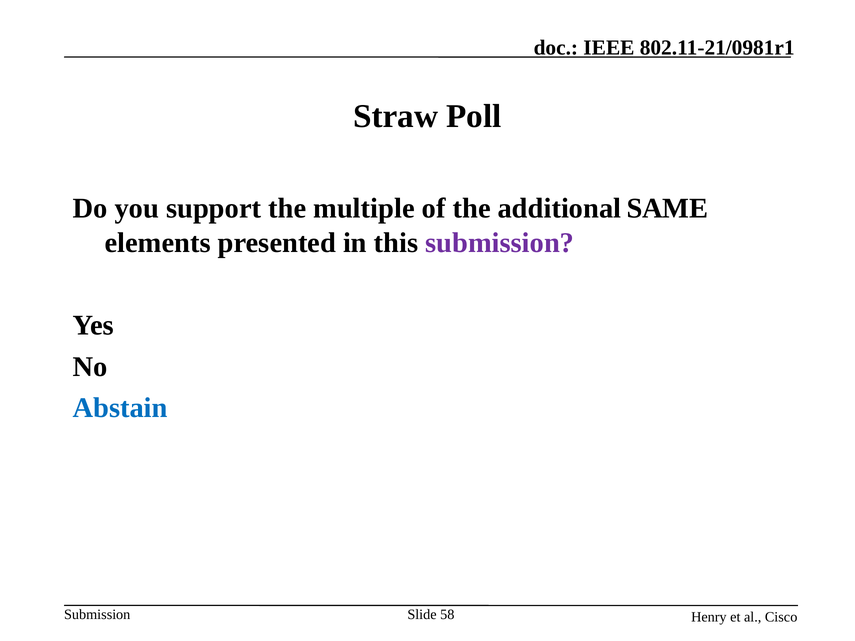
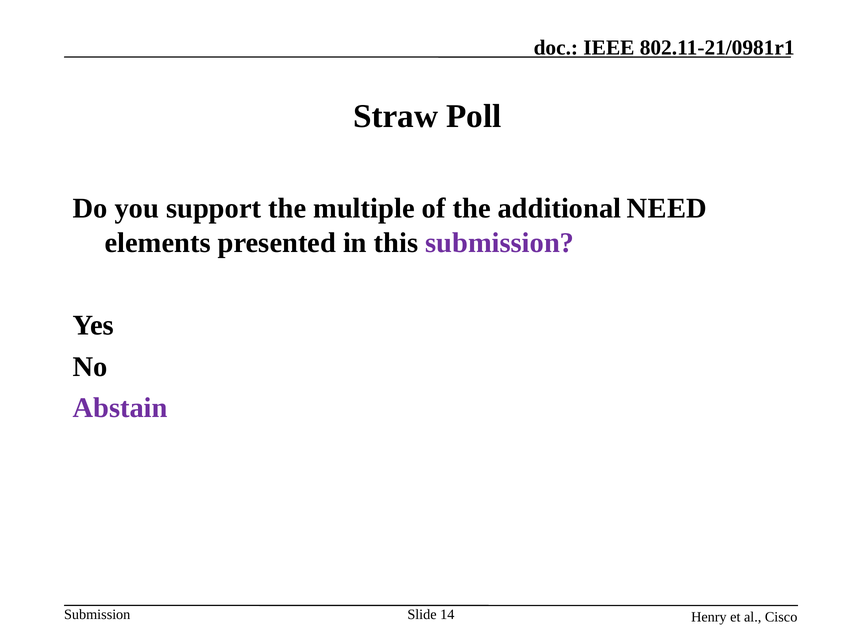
SAME: SAME -> NEED
Abstain colour: blue -> purple
58: 58 -> 14
